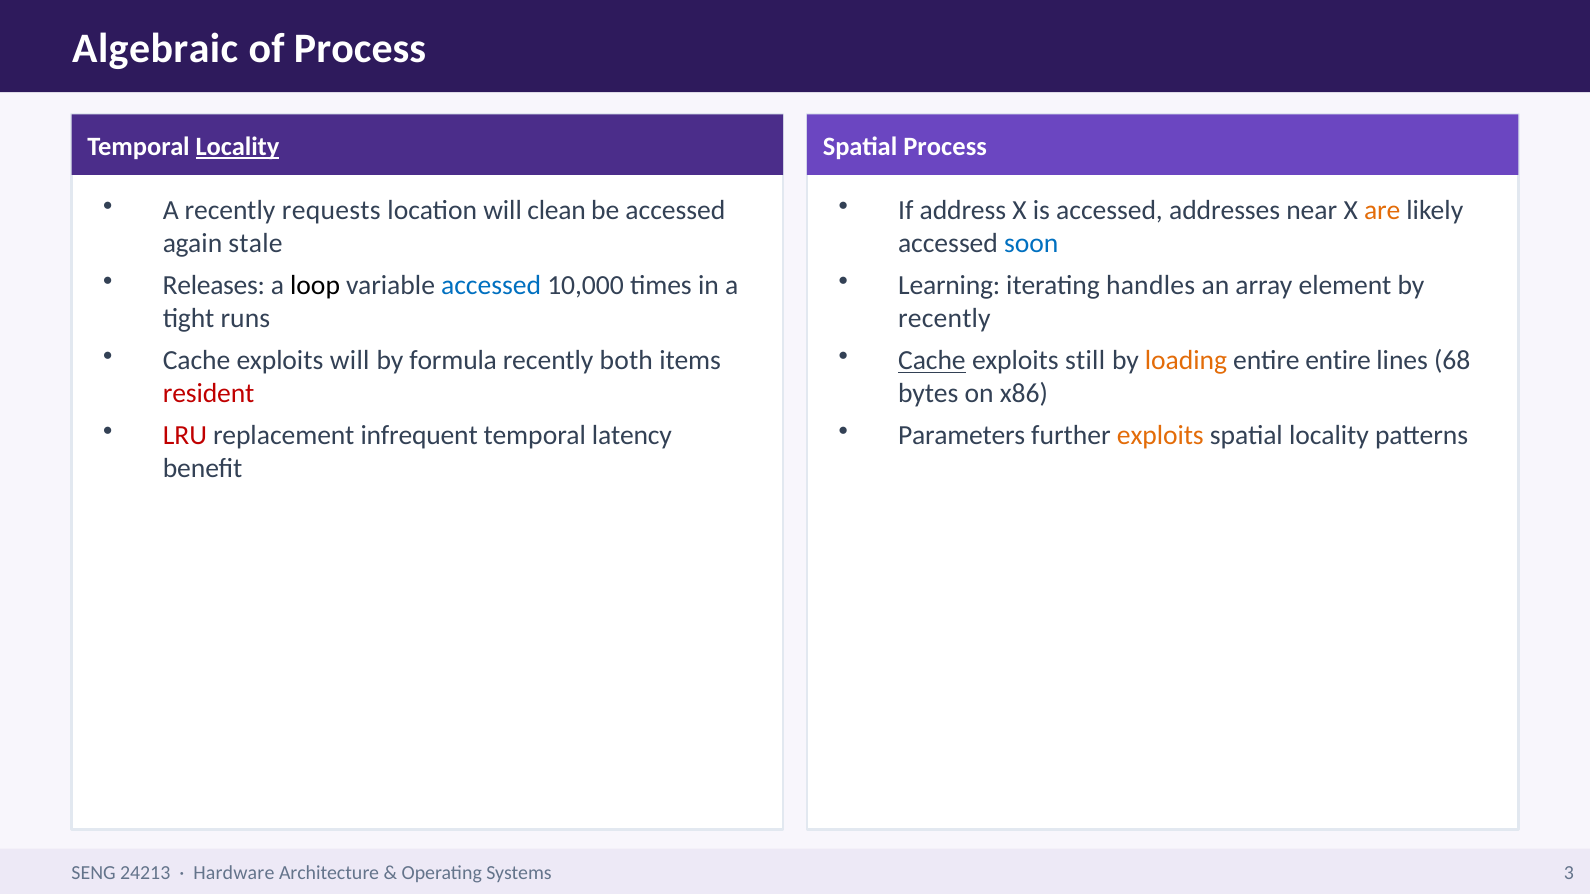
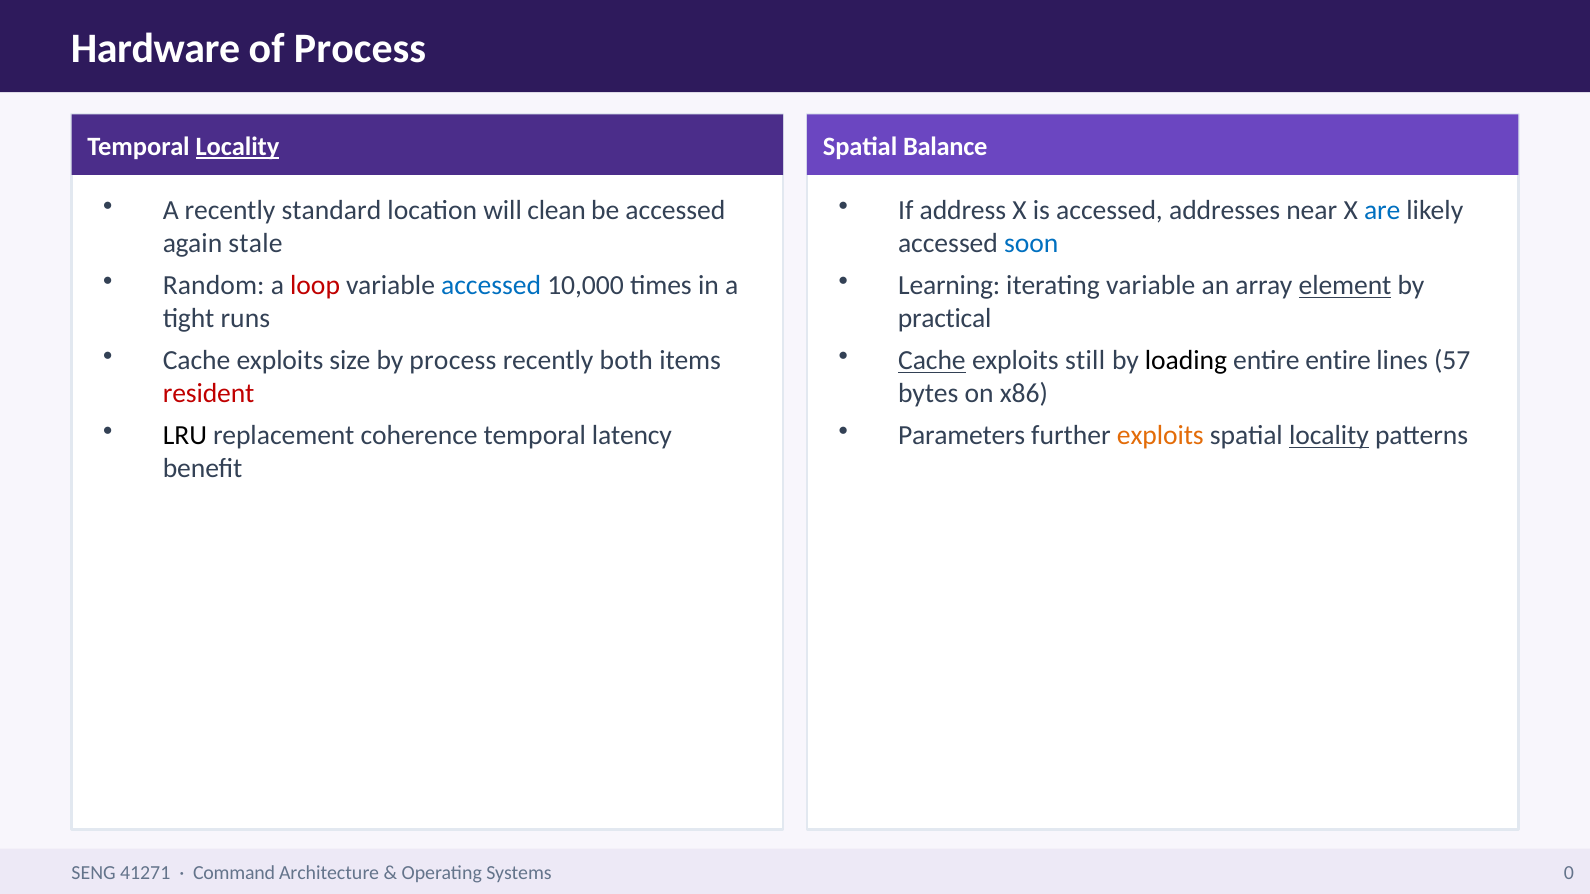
Algebraic: Algebraic -> Hardware
Spatial Process: Process -> Balance
requests: requests -> standard
are colour: orange -> blue
Releases: Releases -> Random
loop colour: black -> red
iterating handles: handles -> variable
element underline: none -> present
recently at (944, 319): recently -> practical
exploits will: will -> size
by formula: formula -> process
loading colour: orange -> black
68: 68 -> 57
LRU colour: red -> black
infrequent: infrequent -> coherence
locality at (1329, 436) underline: none -> present
24213: 24213 -> 41271
Hardware: Hardware -> Command
3: 3 -> 0
